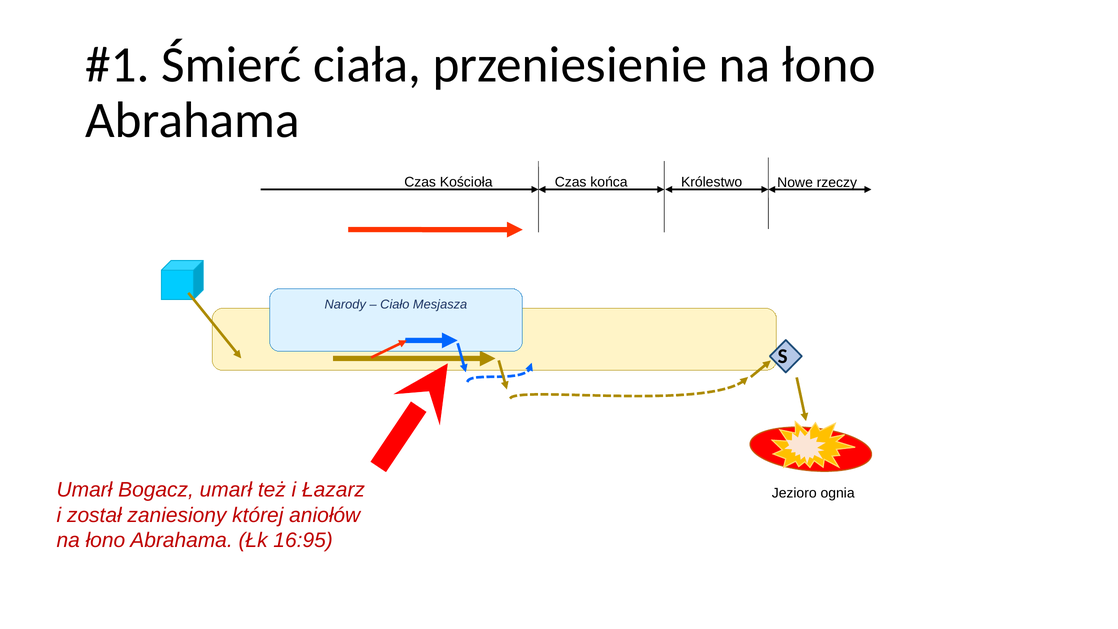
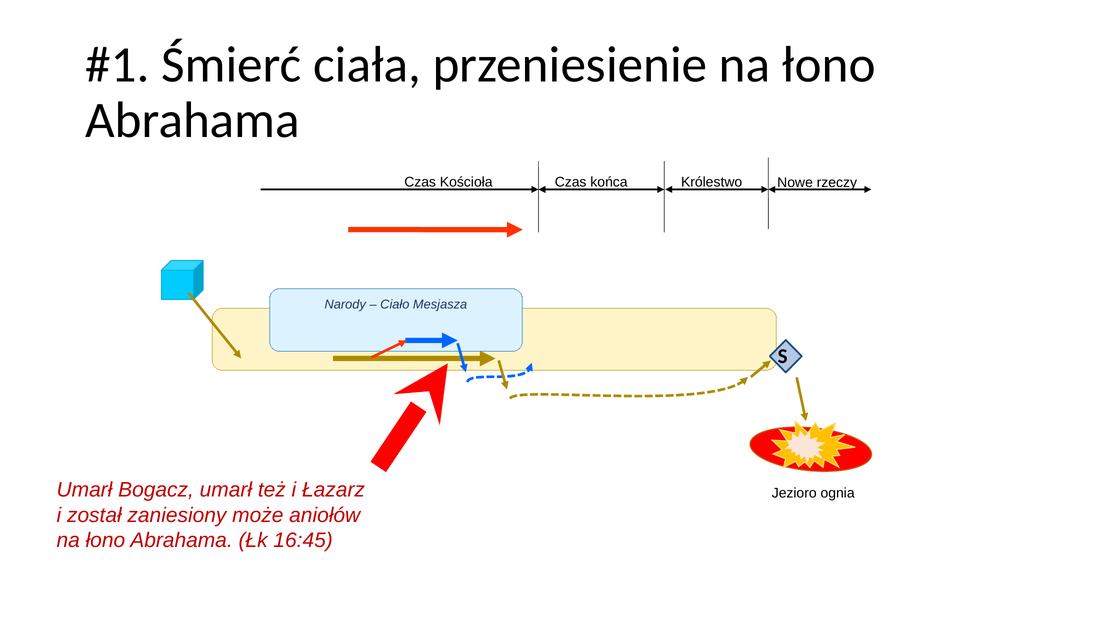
której: której -> może
16:95: 16:95 -> 16:45
